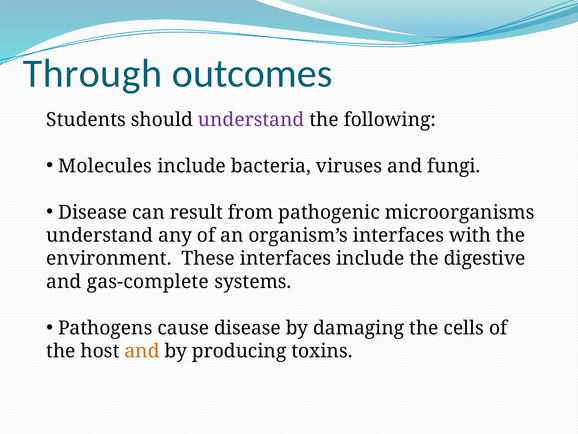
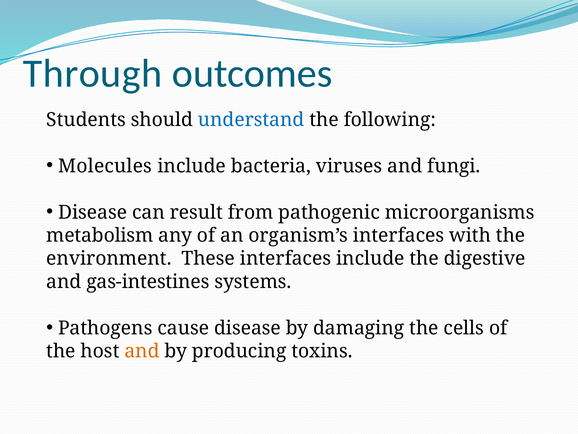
understand at (251, 120) colour: purple -> blue
understand at (100, 235): understand -> metabolism
gas-complete: gas-complete -> gas-intestines
